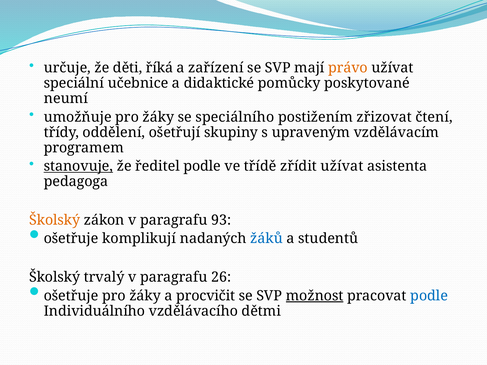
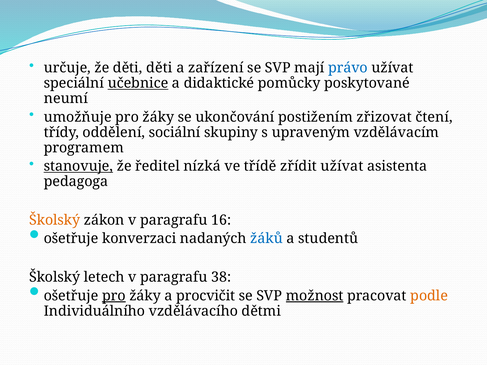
děti říká: říká -> děti
právo colour: orange -> blue
učebnice underline: none -> present
speciálního: speciálního -> ukončování
ošetřují: ošetřují -> sociální
ředitel podle: podle -> nízká
93: 93 -> 16
komplikují: komplikují -> konverzaci
trvalý: trvalý -> letech
26: 26 -> 38
pro at (114, 296) underline: none -> present
podle at (429, 296) colour: blue -> orange
